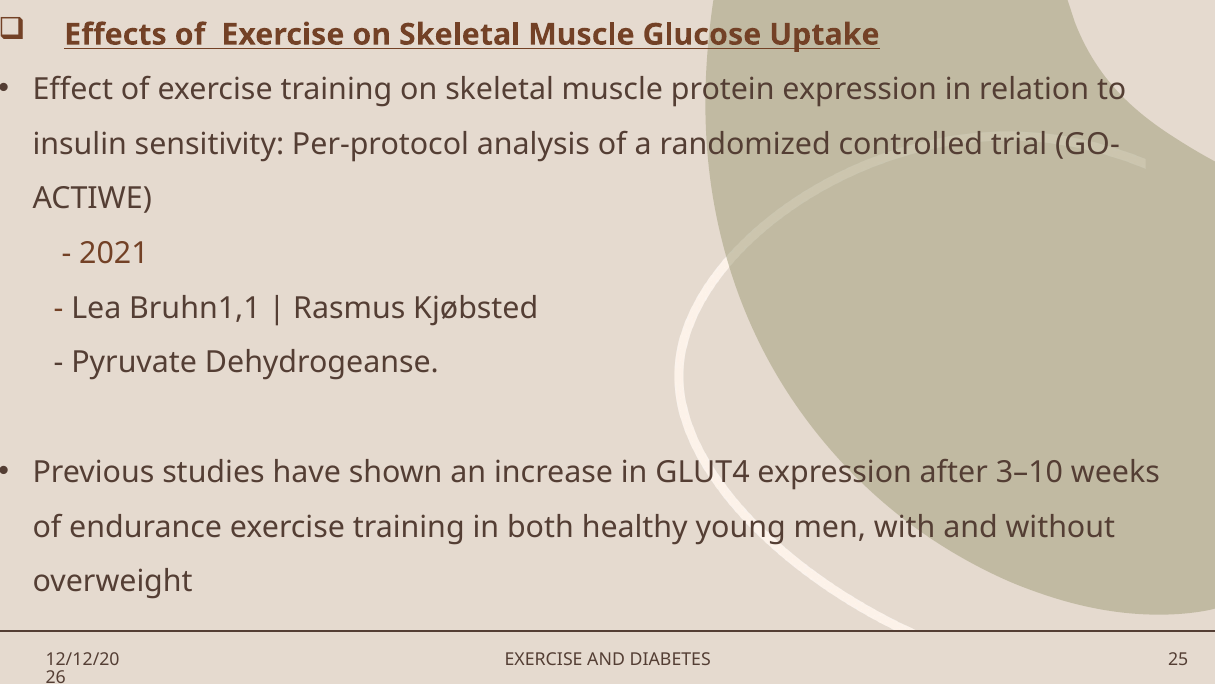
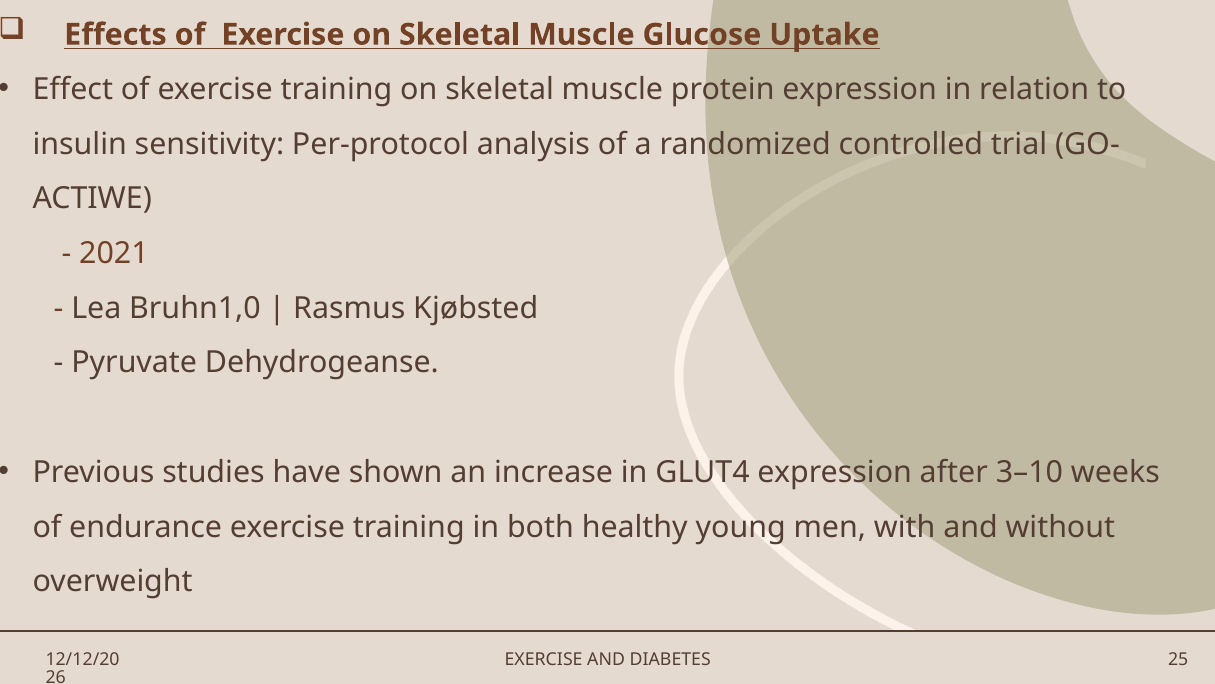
Bruhn1,1: Bruhn1,1 -> Bruhn1,0
